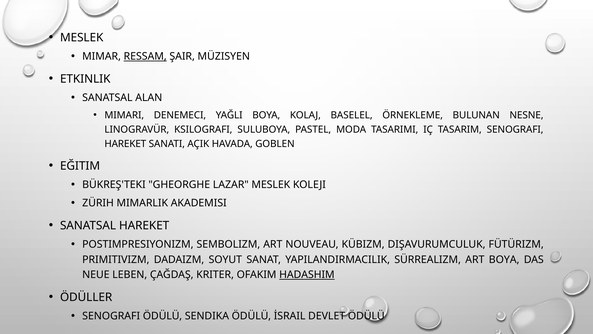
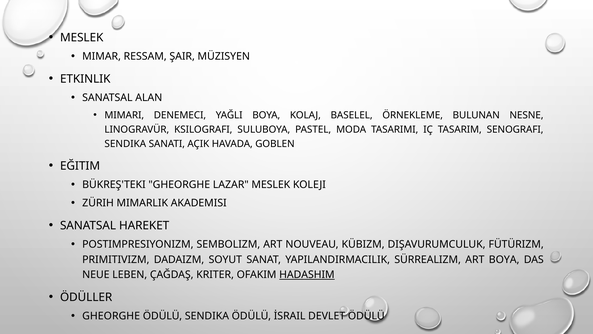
RESSAM underline: present -> none
HAREKET at (125, 144): HAREKET -> SENDIKA
SENOGRAFI at (111, 316): SENOGRAFI -> GHEORGHE
